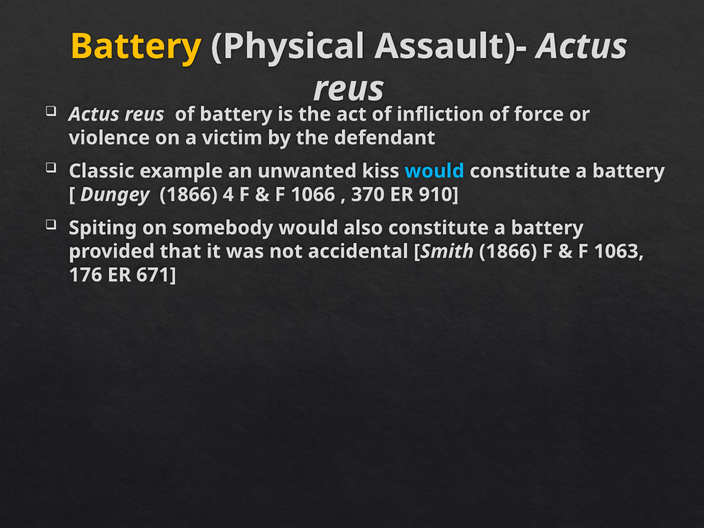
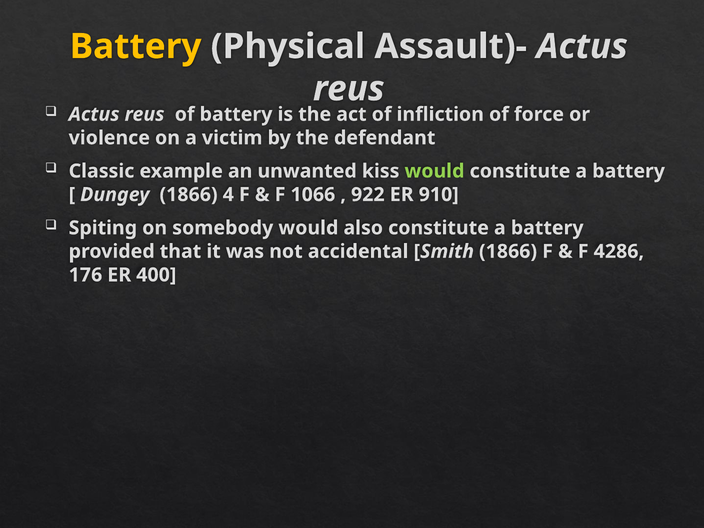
would at (435, 171) colour: light blue -> light green
370: 370 -> 922
1063: 1063 -> 4286
671: 671 -> 400
